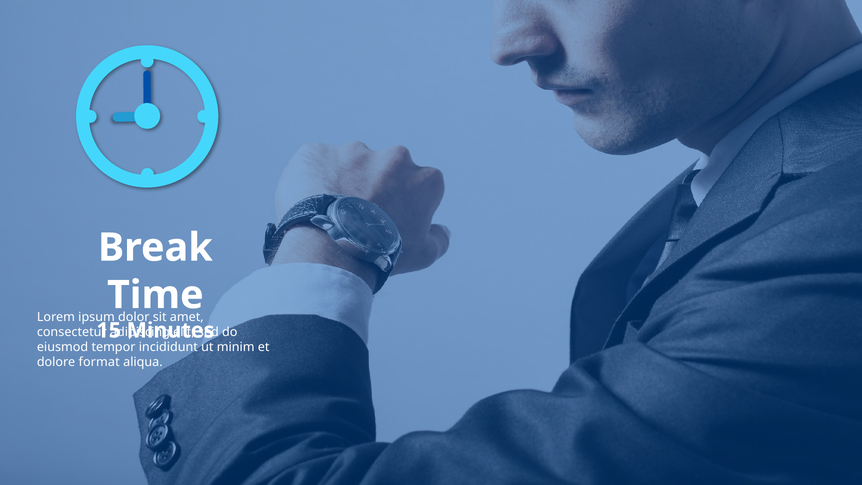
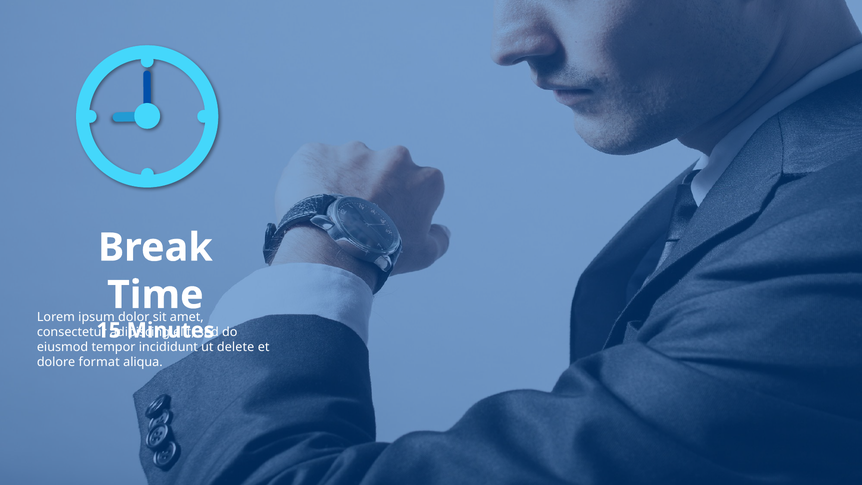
minim: minim -> delete
